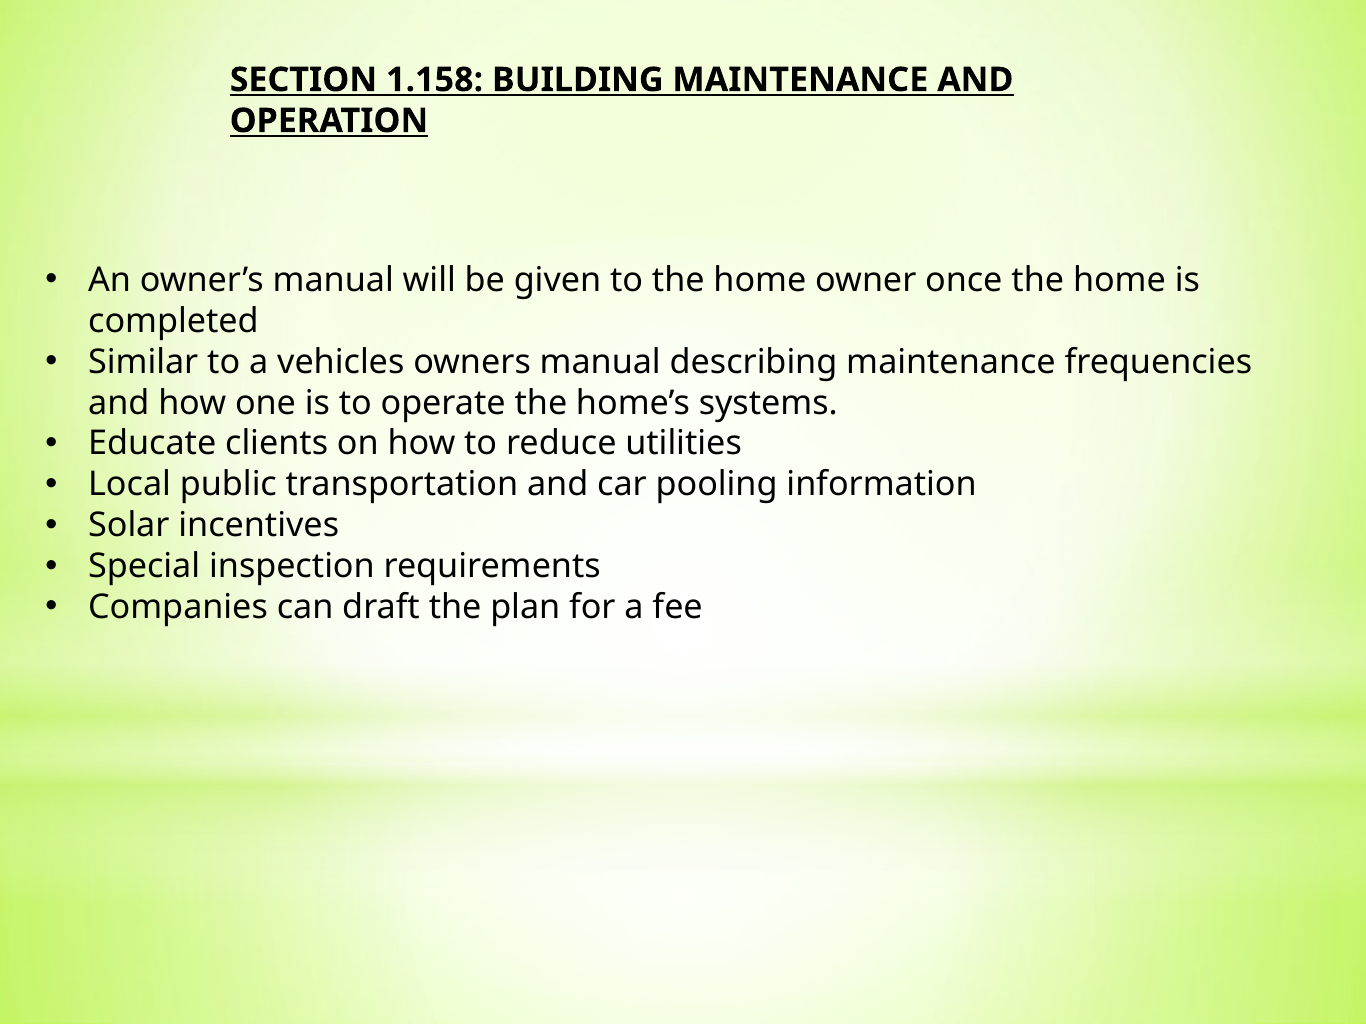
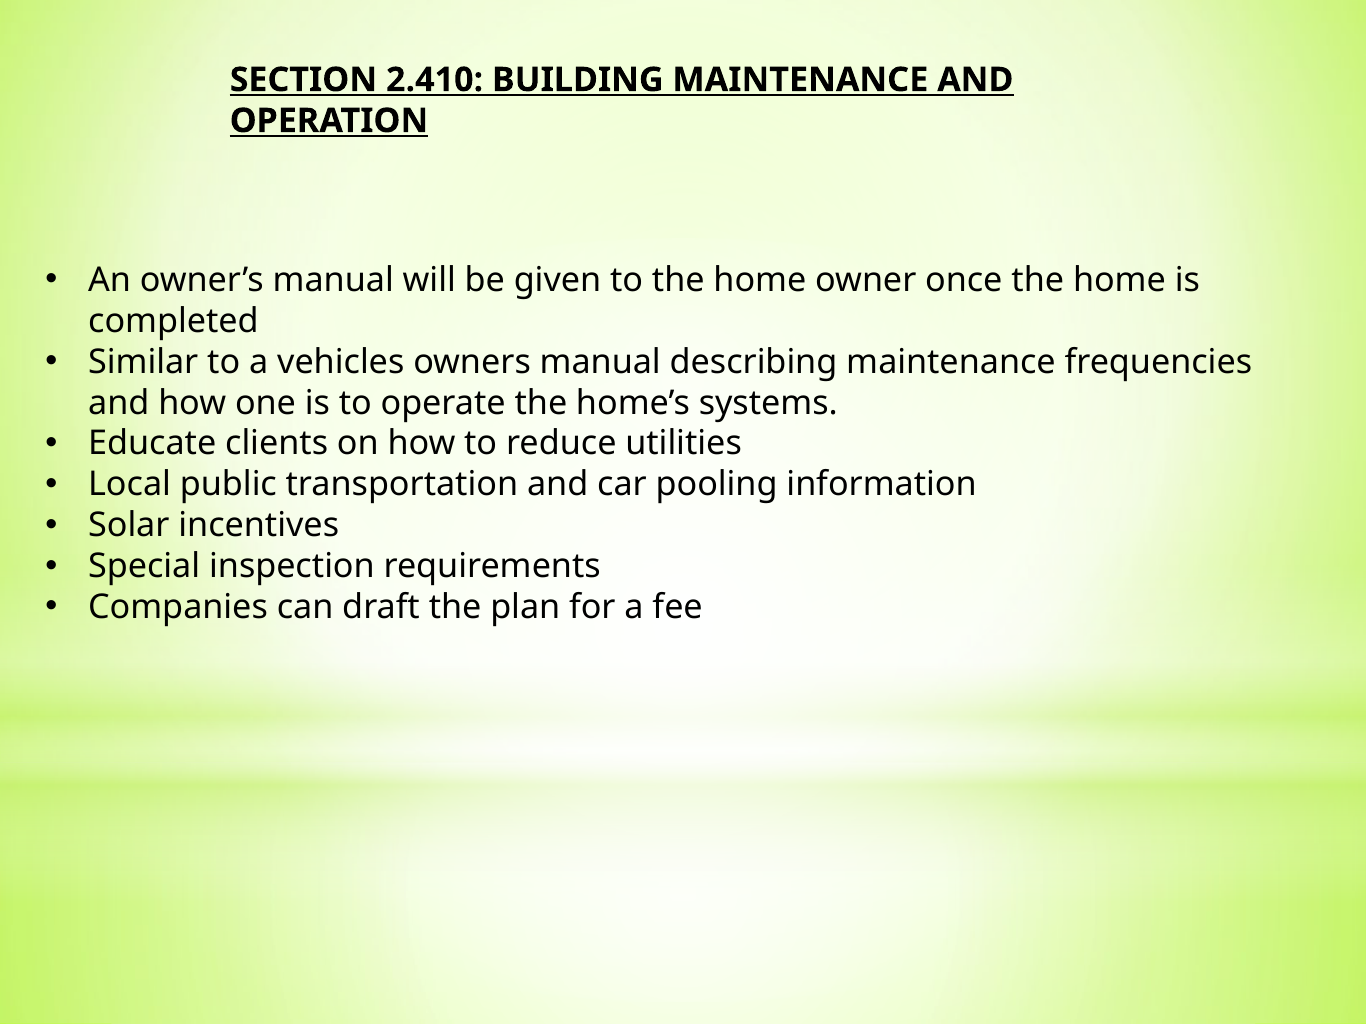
1.158: 1.158 -> 2.410
